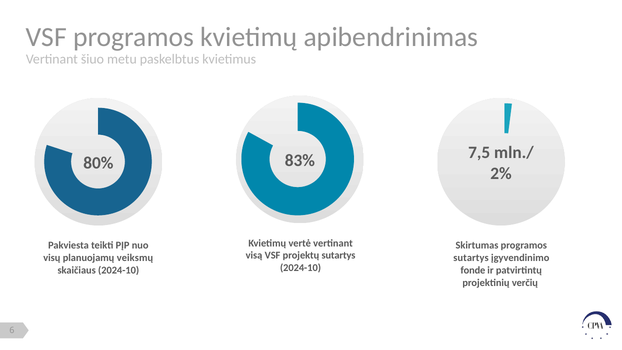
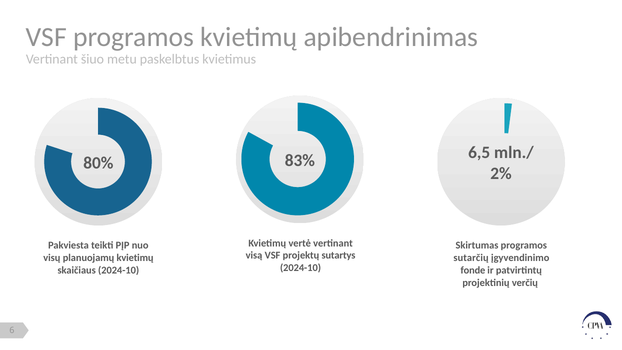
7,5: 7,5 -> 6,5
planuojamų veiksmų: veiksmų -> kvietimų
sutartys at (471, 258): sutartys -> sutarčių
